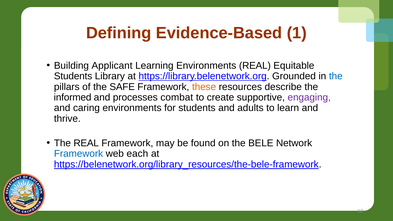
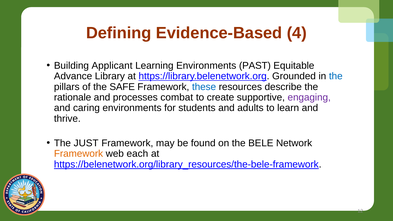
1: 1 -> 4
Environments REAL: REAL -> PAST
Students at (73, 76): Students -> Advance
these colour: orange -> blue
informed: informed -> rationale
The REAL: REAL -> JUST
Framework at (79, 154) colour: blue -> orange
